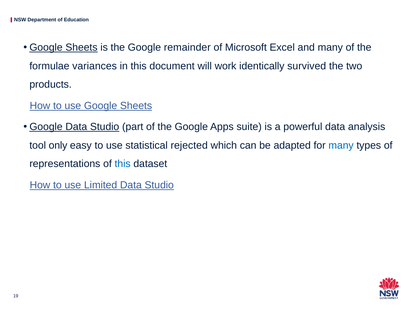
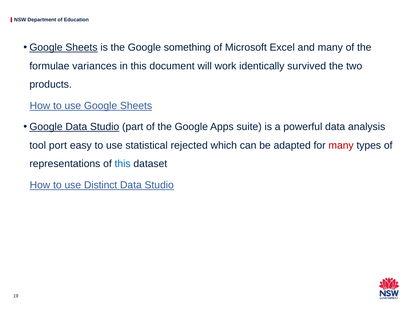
remainder: remainder -> something
only: only -> port
many at (341, 145) colour: blue -> red
Limited: Limited -> Distinct
